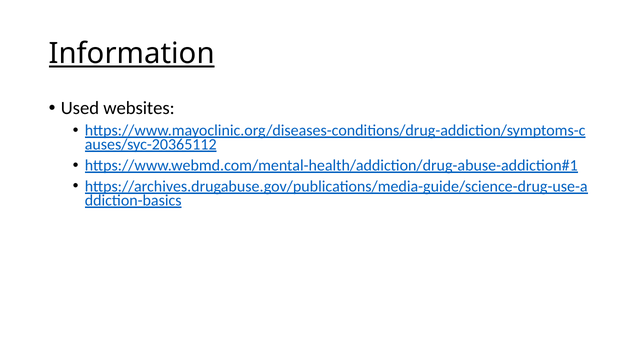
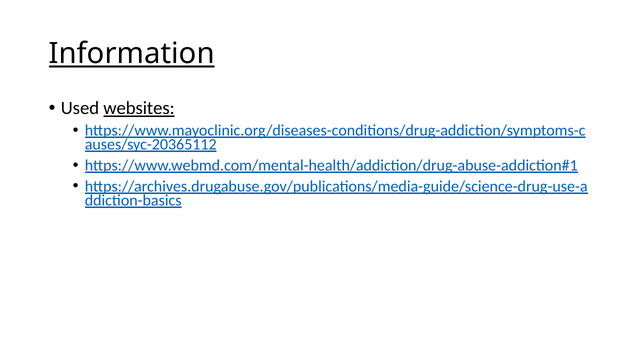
websites underline: none -> present
